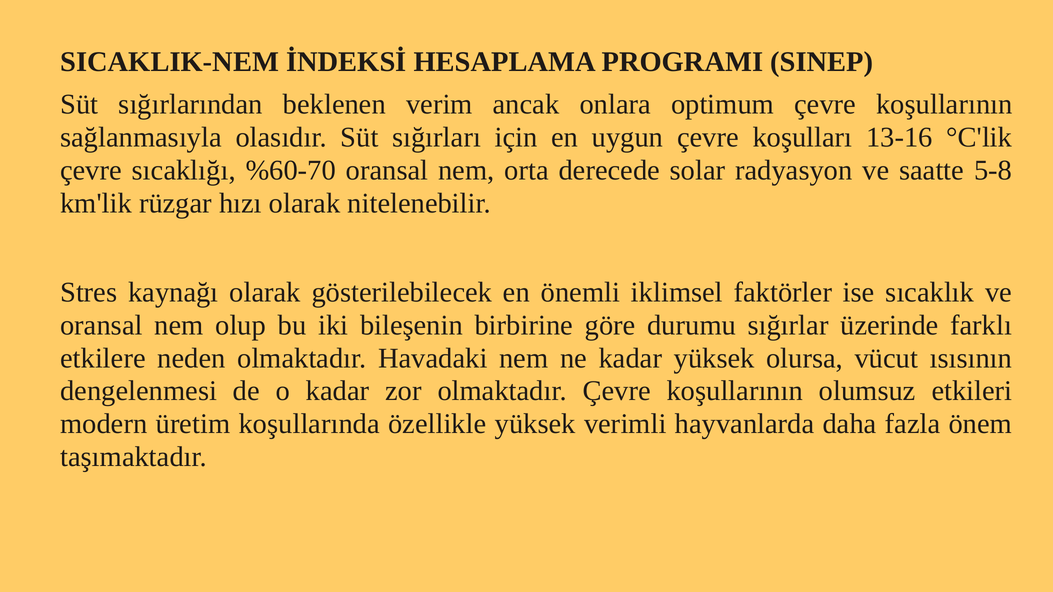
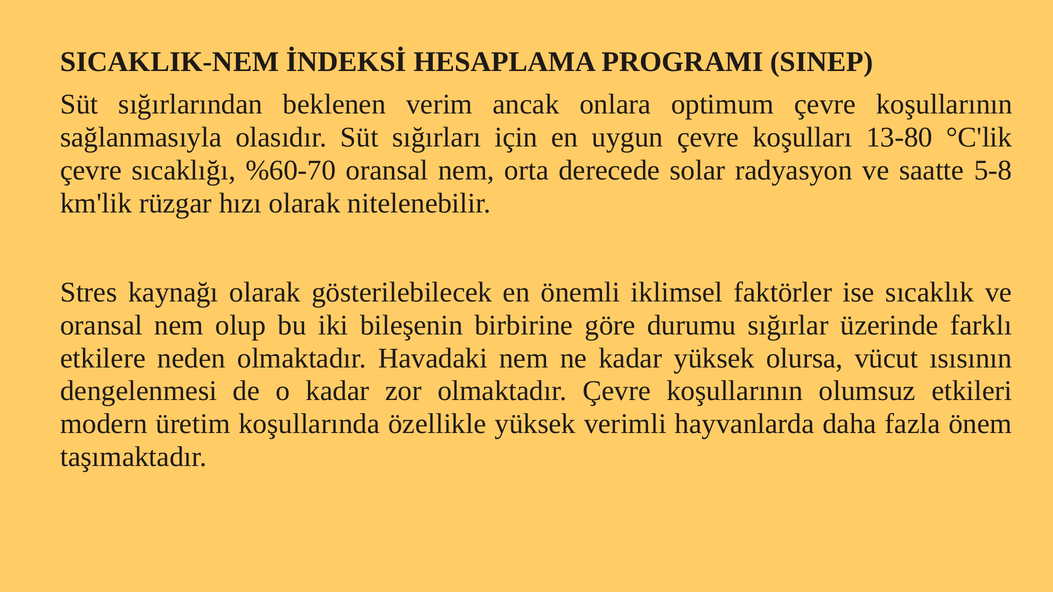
13-16: 13-16 -> 13-80
